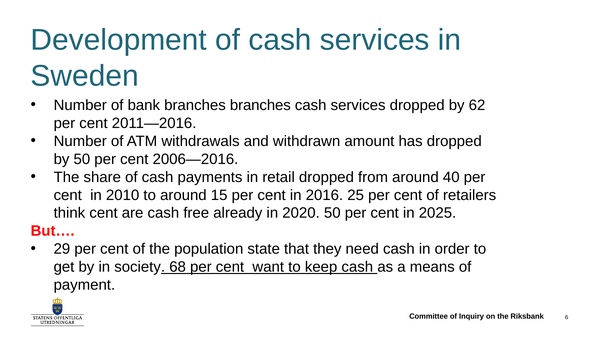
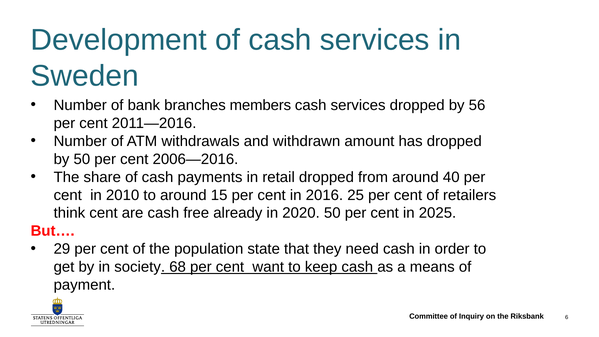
branches branches: branches -> members
62: 62 -> 56
